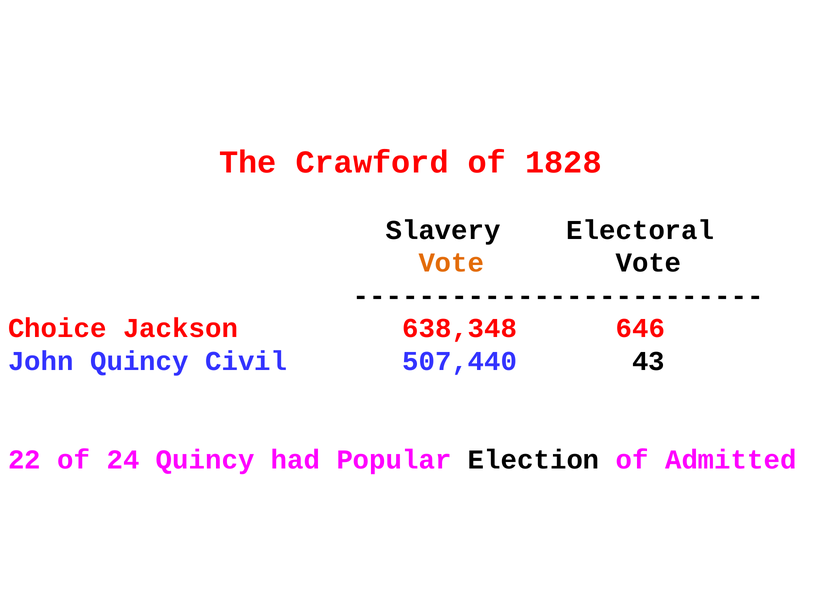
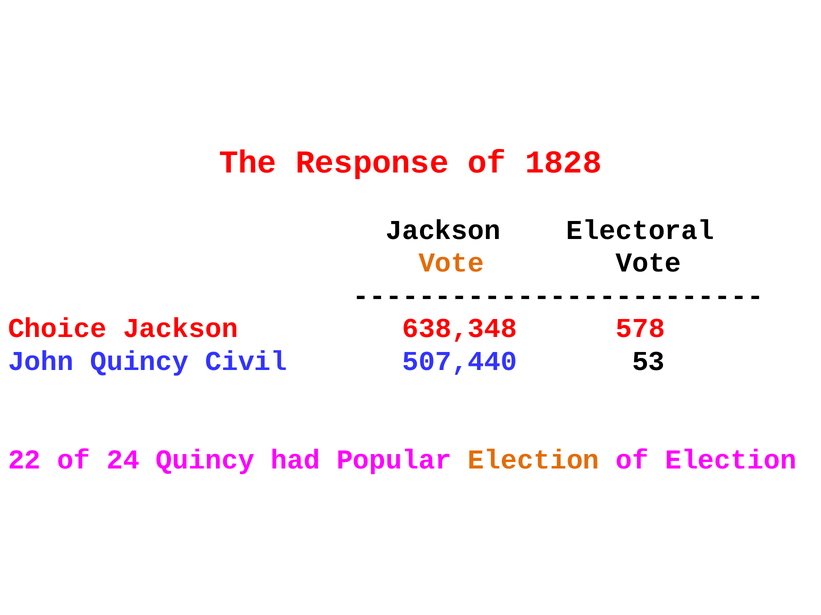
Crawford: Crawford -> Response
Slavery at (443, 230): Slavery -> Jackson
646: 646 -> 578
43: 43 -> 53
Election at (534, 460) colour: black -> orange
of Admitted: Admitted -> Election
